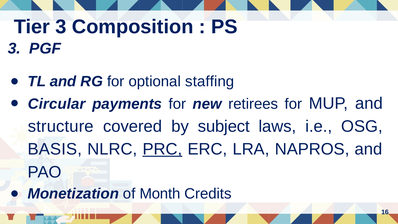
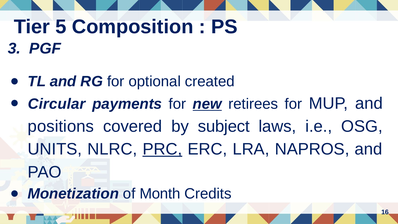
Tier 3: 3 -> 5
staffing: staffing -> created
new underline: none -> present
structure: structure -> positions
BASIS: BASIS -> UNITS
